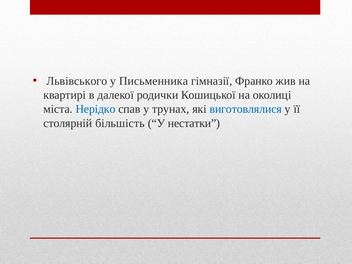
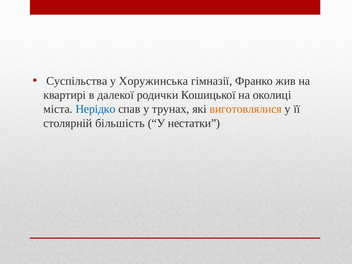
Львівського: Львівського -> Суспільства
Письменника: Письменника -> Хоружинська
виготовлялися colour: blue -> orange
